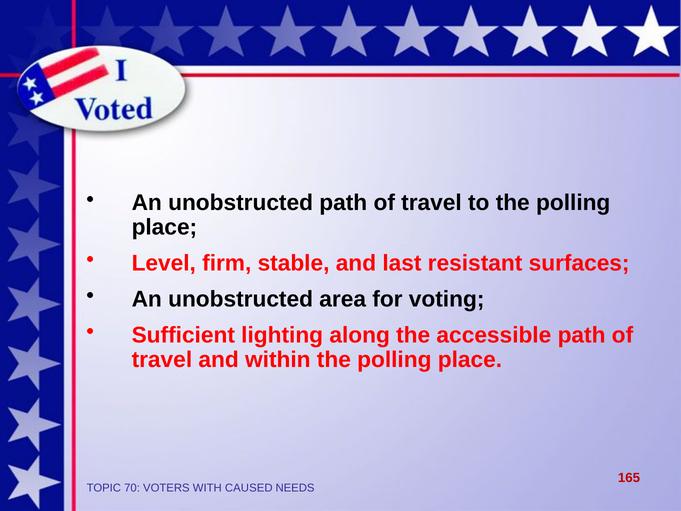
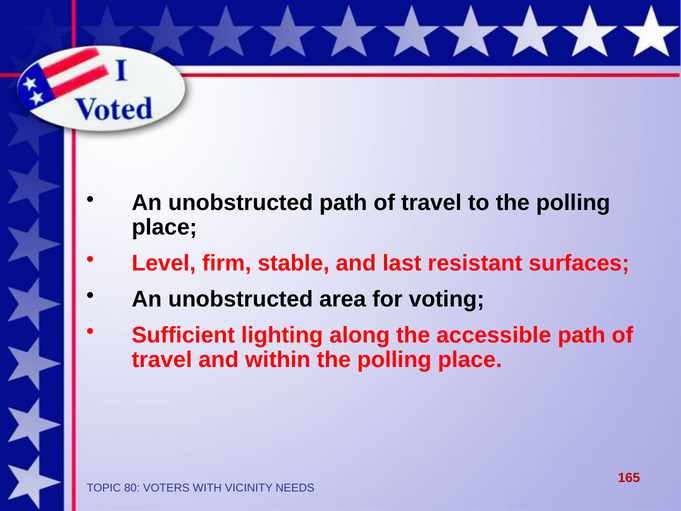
70: 70 -> 80
CAUSED: CAUSED -> VICINITY
